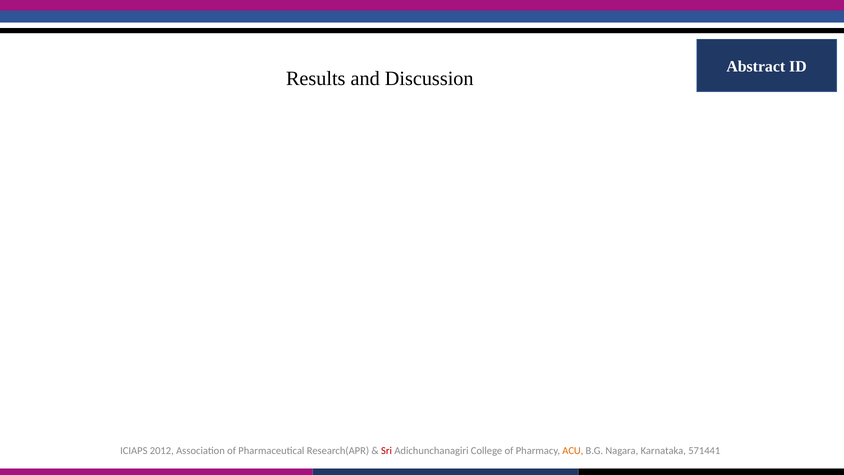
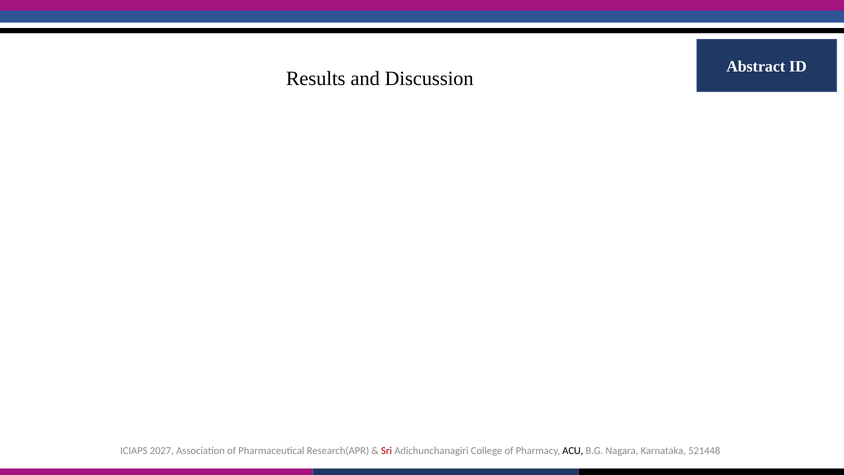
2012: 2012 -> 2027
ACU colour: orange -> black
571441: 571441 -> 521448
